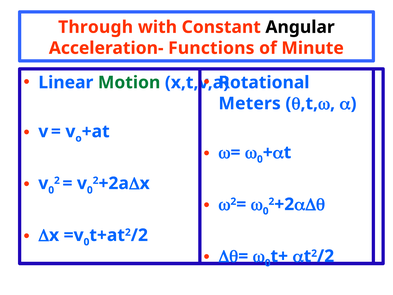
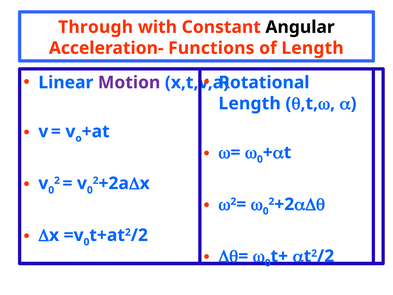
of Minute: Minute -> Length
Motion colour: green -> purple
Meters at (250, 103): Meters -> Length
